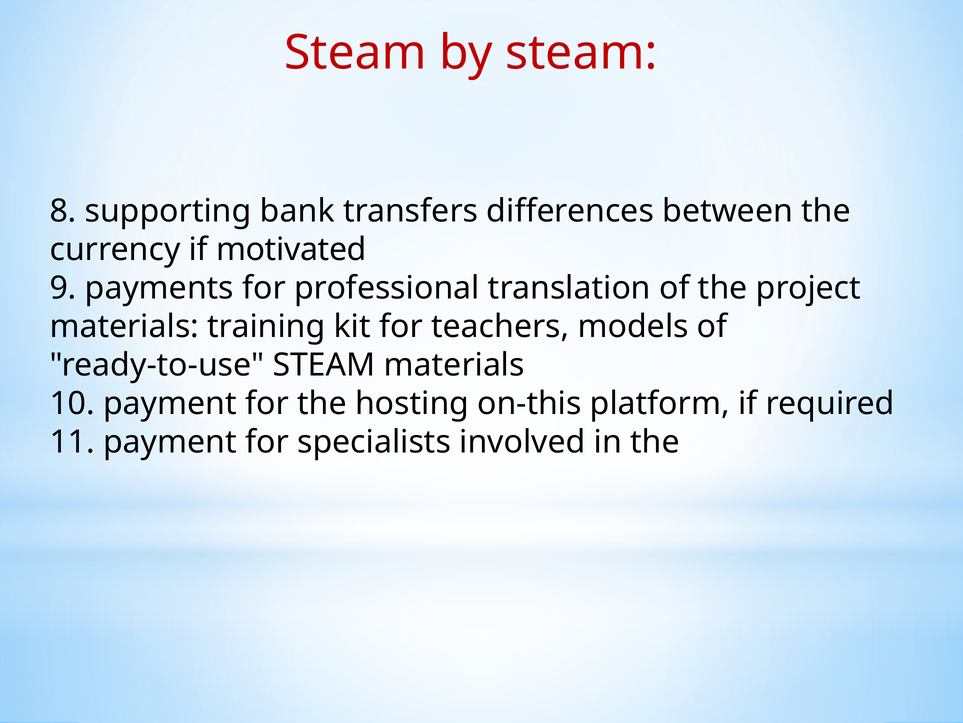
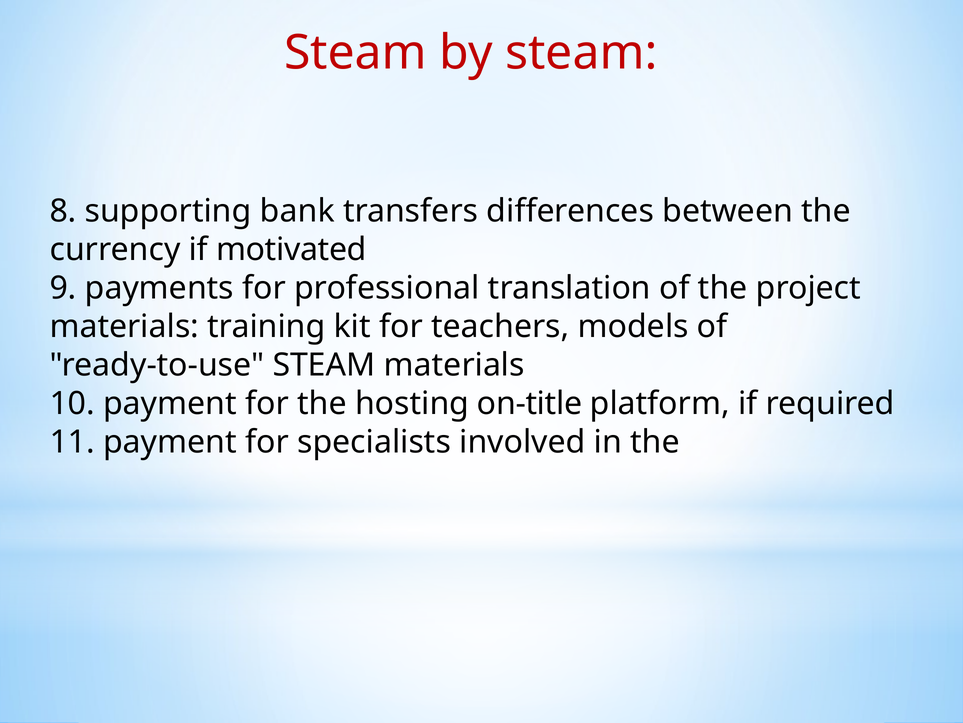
on-this: on-this -> on-title
